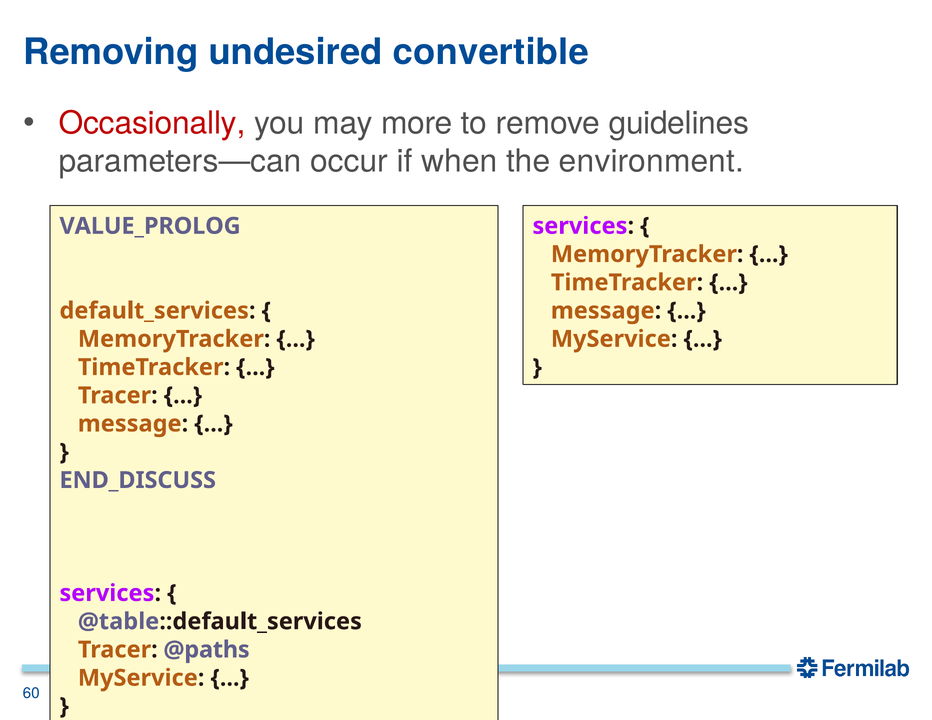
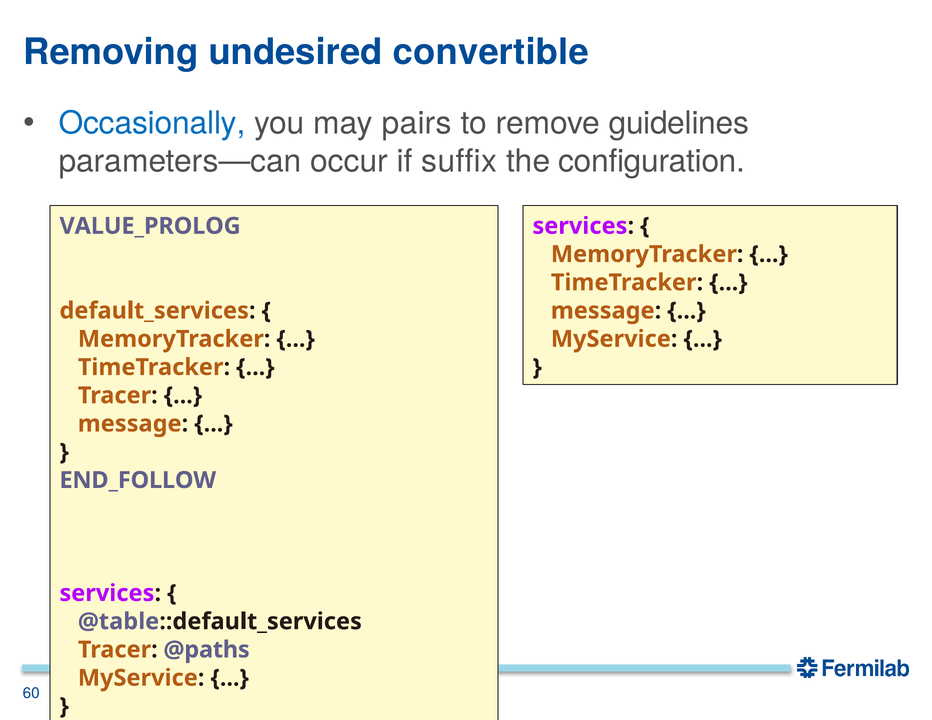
Occasionally colour: red -> blue
more: more -> pairs
when: when -> suffix
environment: environment -> configuration
END_DISCUSS: END_DISCUSS -> END_FOLLOW
